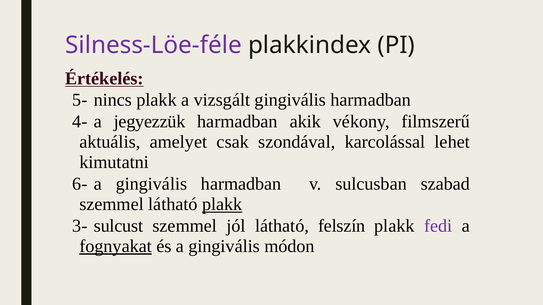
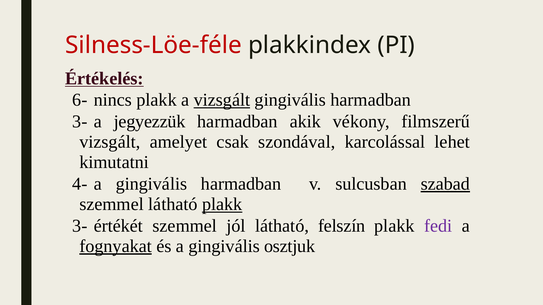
Silness-Löe-féle colour: purple -> red
5-: 5- -> 6-
vizsgált at (222, 100) underline: none -> present
4- at (80, 122): 4- -> 3-
aktuális at (110, 142): aktuális -> vizsgált
6-: 6- -> 4-
szabad underline: none -> present
sulcust: sulcust -> értékét
módon: módon -> osztjuk
